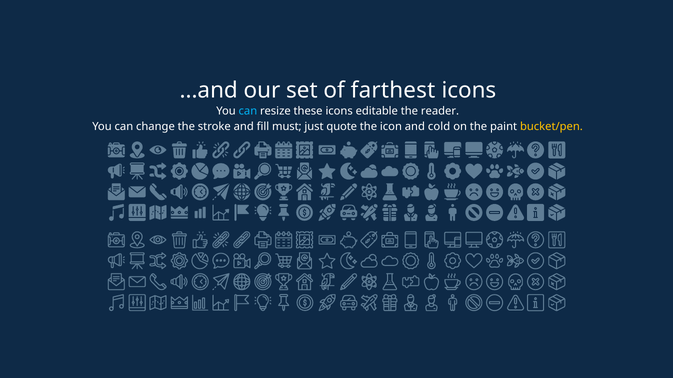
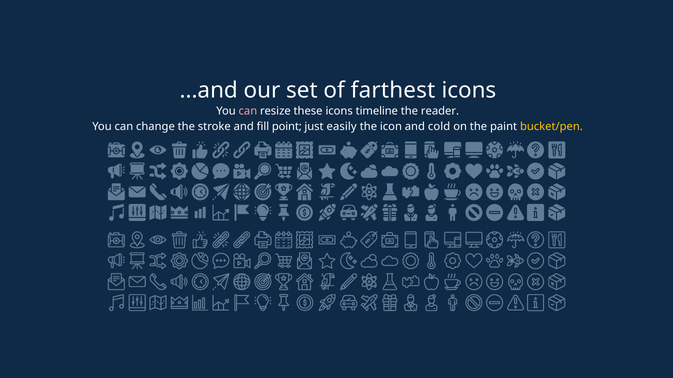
can at (248, 111) colour: light blue -> pink
editable: editable -> timeline
must: must -> point
quote: quote -> easily
